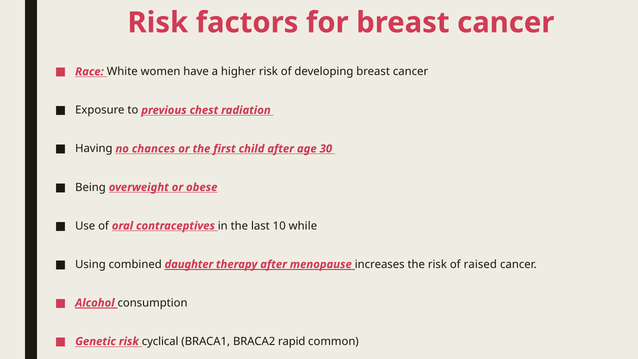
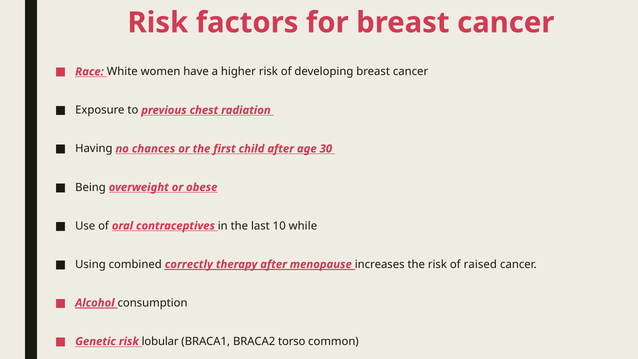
daughter: daughter -> correctly
cyclical: cyclical -> lobular
rapid: rapid -> torso
